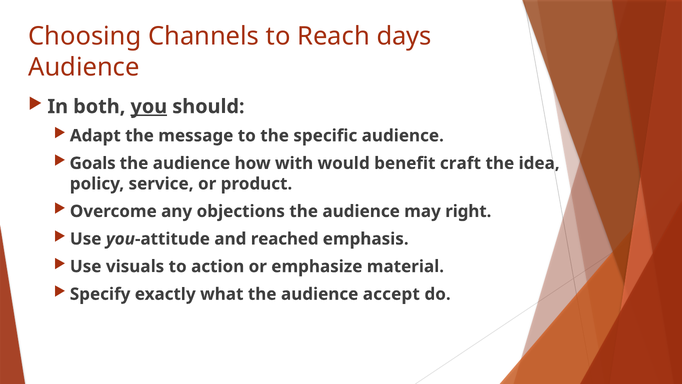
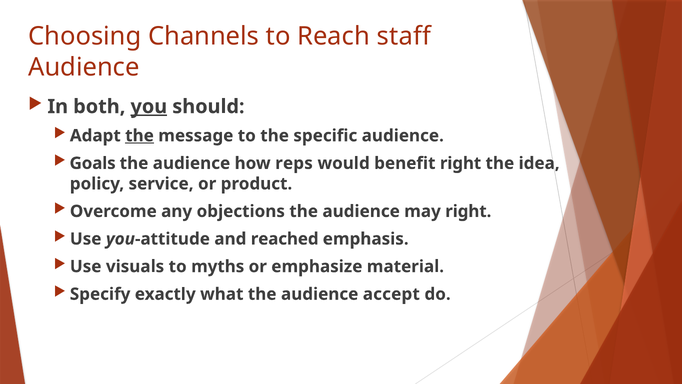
days: days -> staff
the at (139, 136) underline: none -> present
with: with -> reps
benefit craft: craft -> right
action: action -> myths
